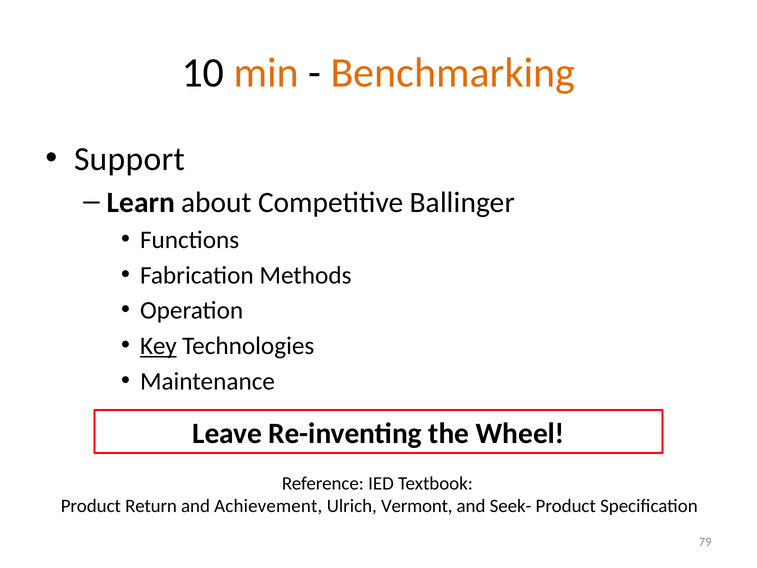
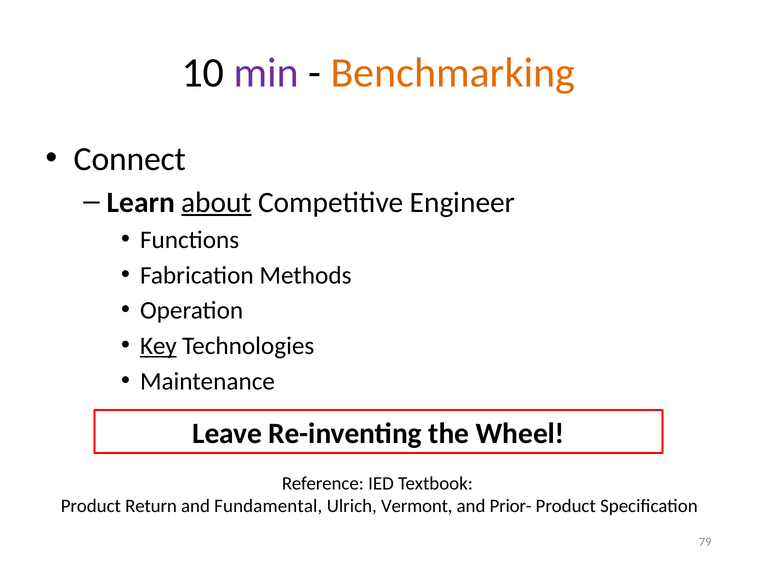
min colour: orange -> purple
Support: Support -> Connect
about underline: none -> present
Ballinger: Ballinger -> Engineer
Achievement: Achievement -> Fundamental
Seek-: Seek- -> Prior-
